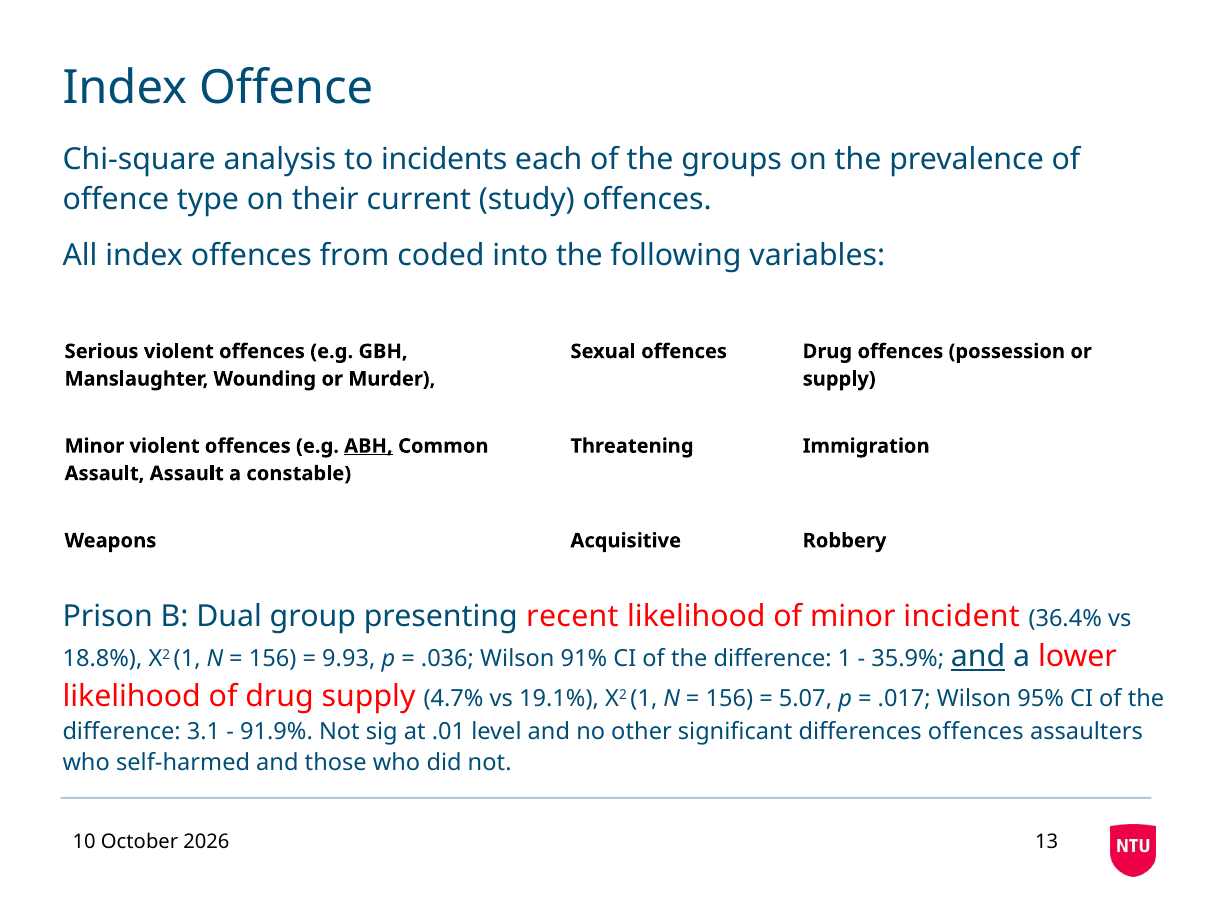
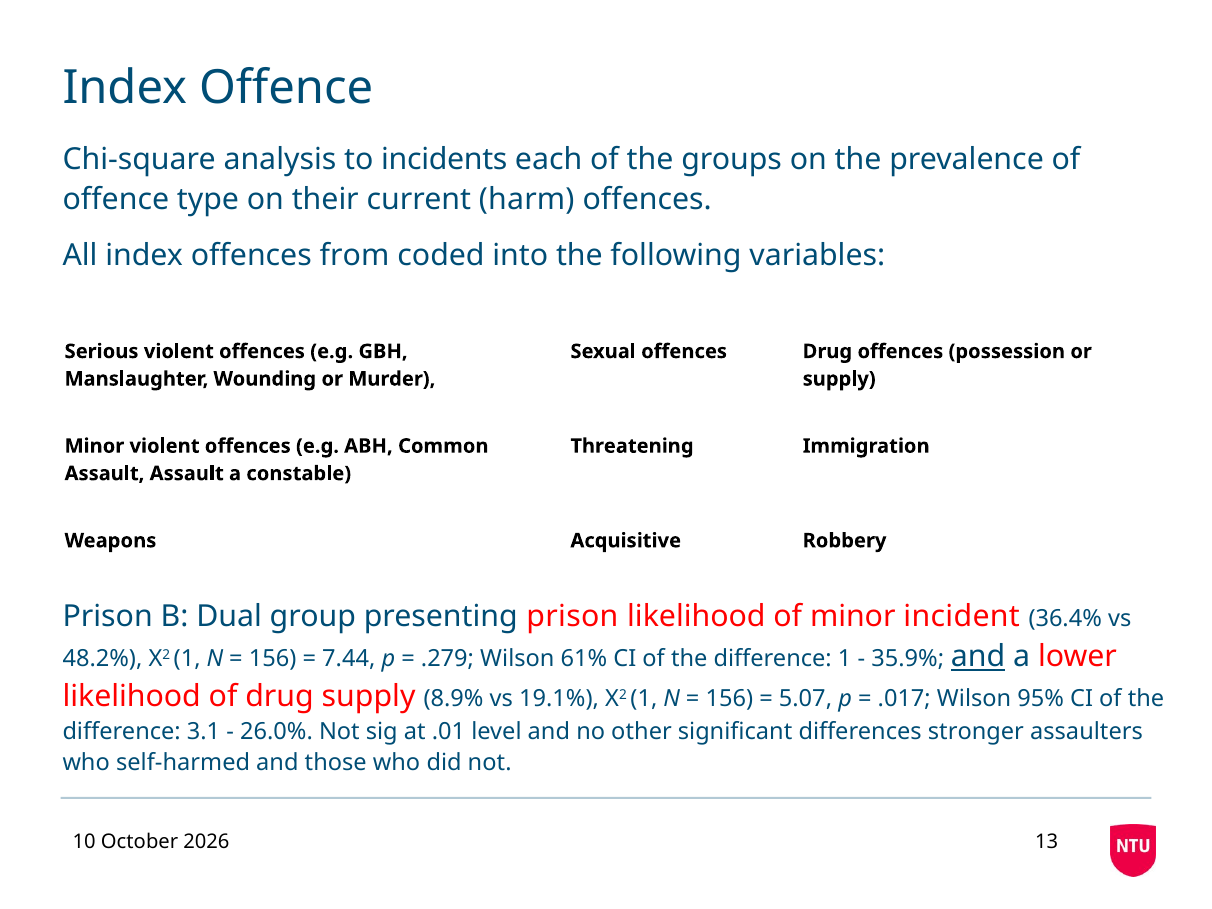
study: study -> harm
ABH underline: present -> none
presenting recent: recent -> prison
18.8%: 18.8% -> 48.2%
9.93: 9.93 -> 7.44
.036: .036 -> .279
91%: 91% -> 61%
4.7%: 4.7% -> 8.9%
91.9%: 91.9% -> 26.0%
differences offences: offences -> stronger
